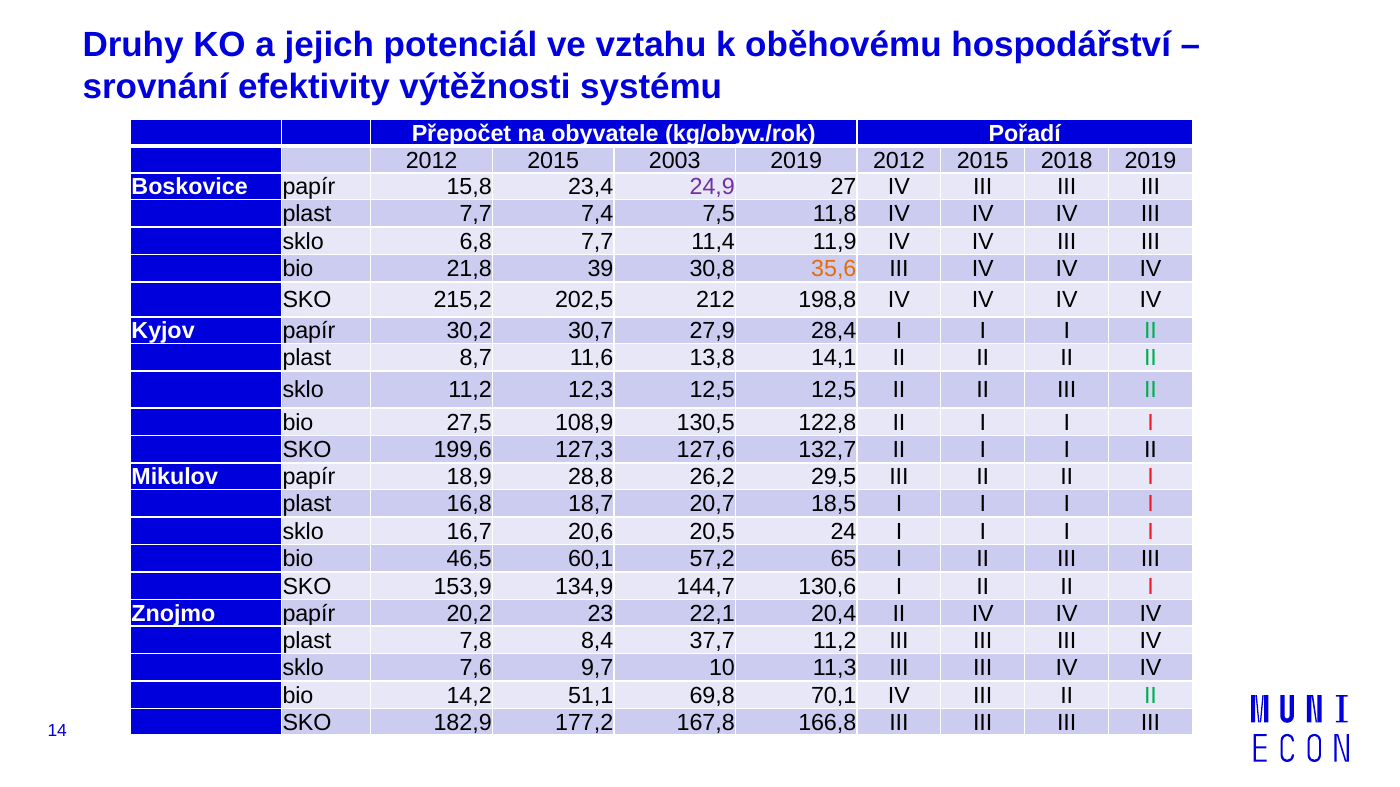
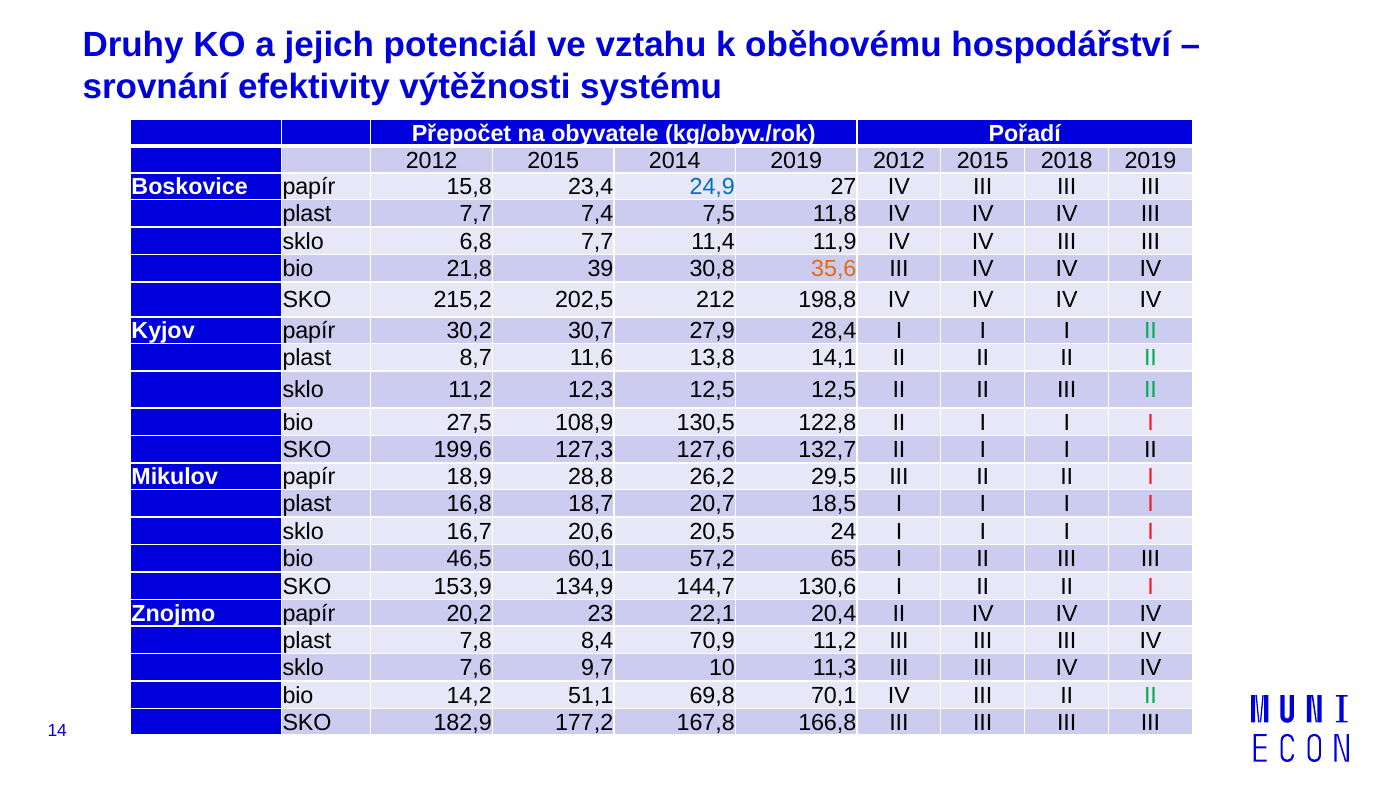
2003: 2003 -> 2014
24,9 colour: purple -> blue
37,7: 37,7 -> 70,9
